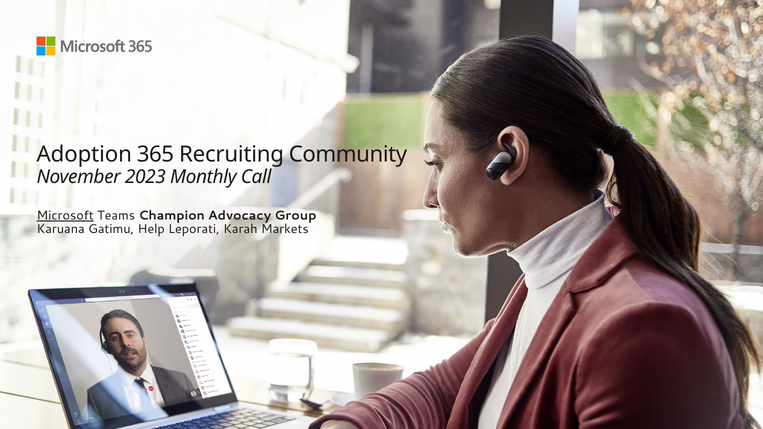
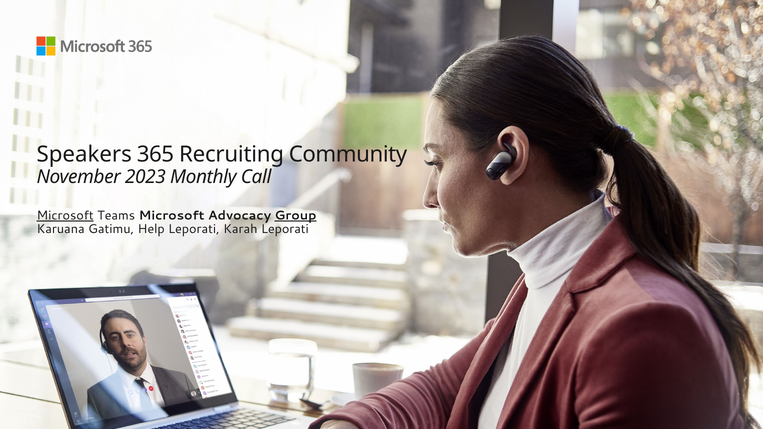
Adoption: Adoption -> Speakers
Teams Champion: Champion -> Microsoft
Group underline: none -> present
Karah Markets: Markets -> Leporati
